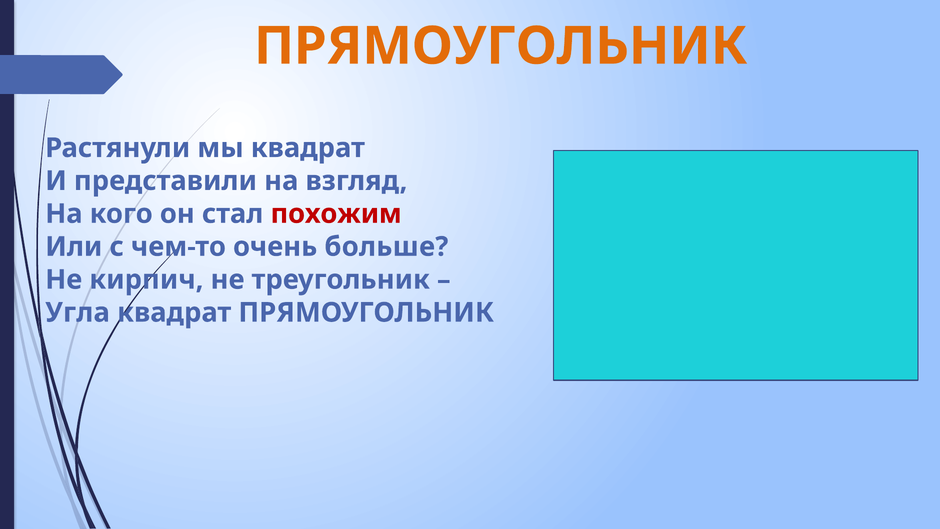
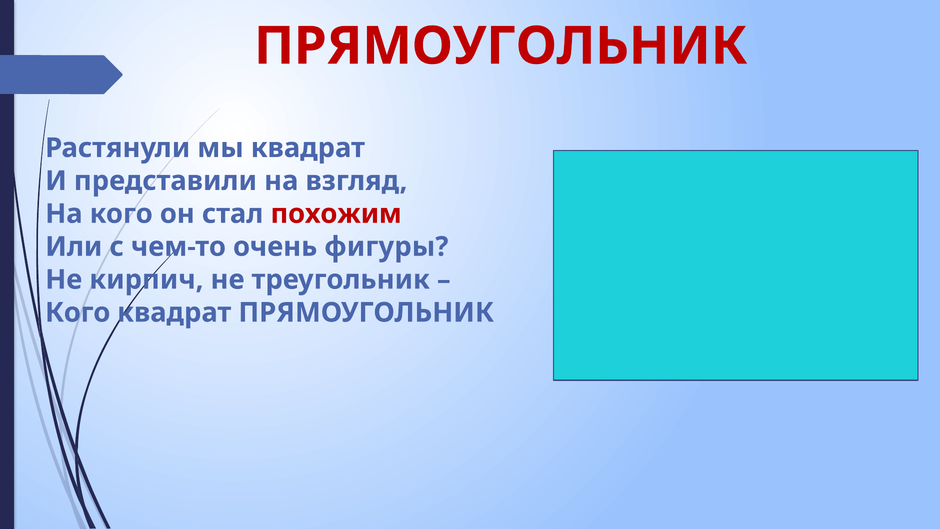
ПРЯМОУГОЛЬНИК at (501, 46) colour: orange -> red
больше: больше -> фигуры
Угла at (78, 312): Угла -> Кого
